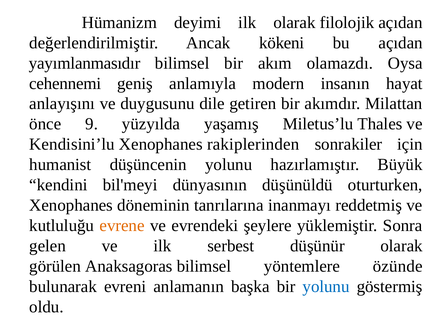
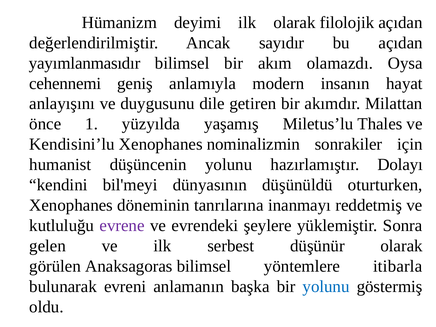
kökeni: kökeni -> sayıdır
9: 9 -> 1
rakiplerinden: rakiplerinden -> nominalizmin
Büyük: Büyük -> Dolayı
evrene colour: orange -> purple
özünde: özünde -> itibarla
